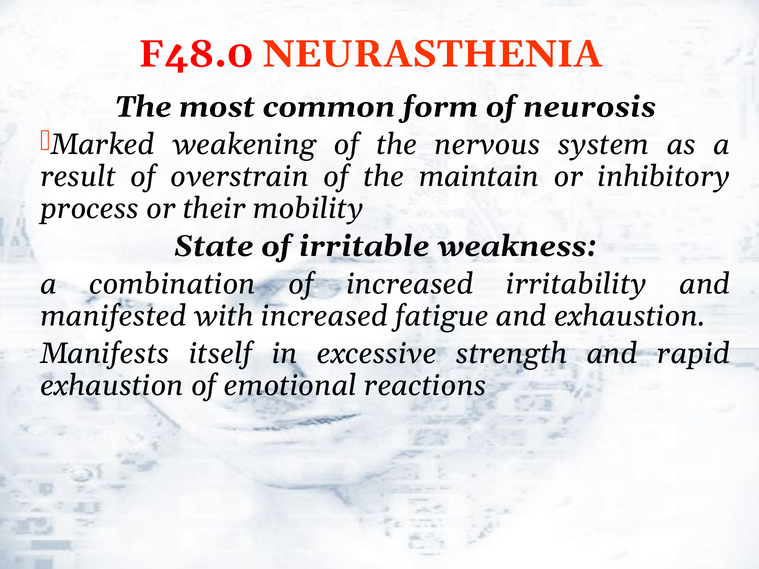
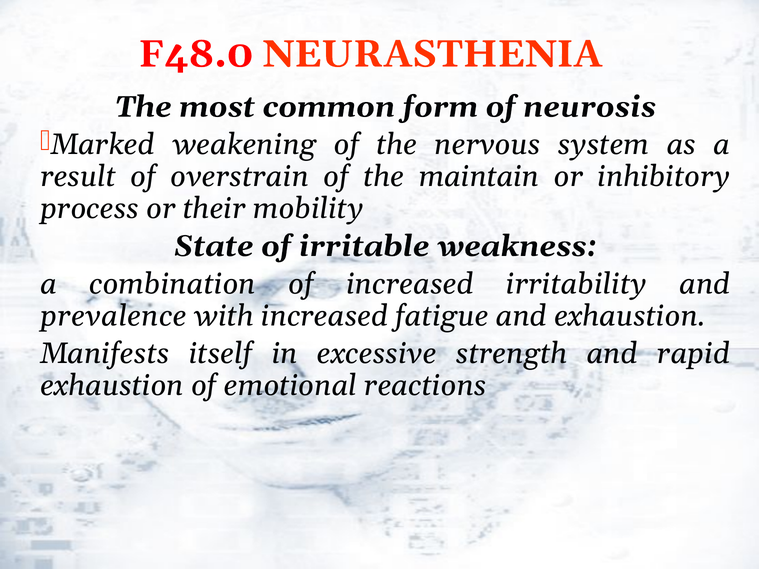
manifested: manifested -> prevalence
